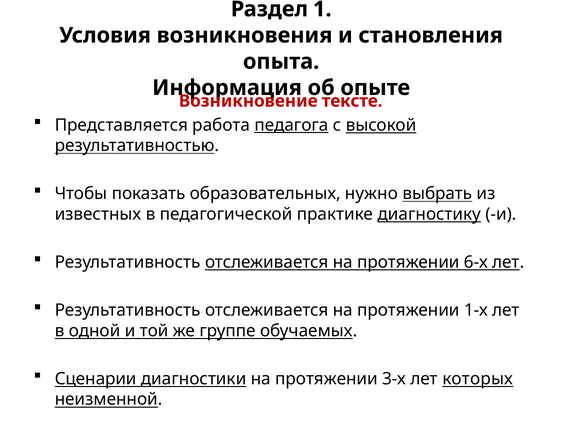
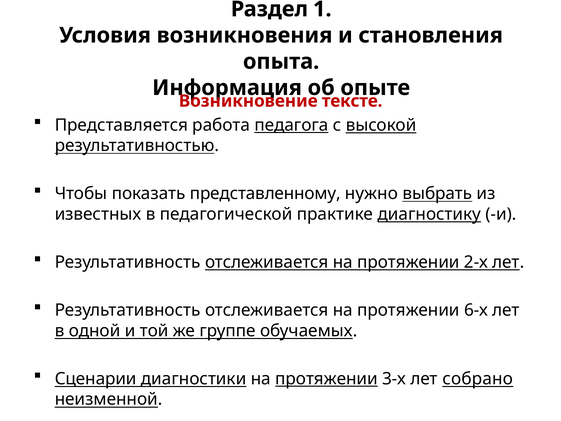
образовательных: образовательных -> представленному
6-х: 6-х -> 2-х
1-х: 1-х -> 6-х
протяжении at (327, 379) underline: none -> present
которых: которых -> собрано
